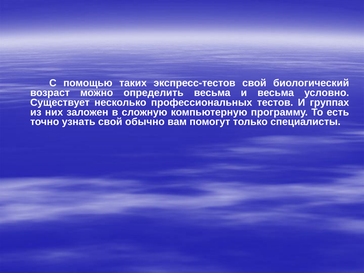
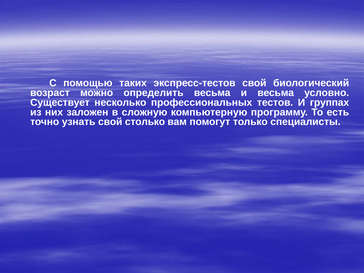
обычно: обычно -> столько
